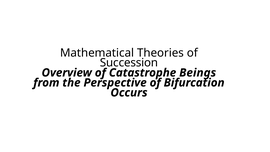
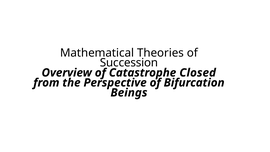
Beings: Beings -> Closed
Occurs: Occurs -> Beings
